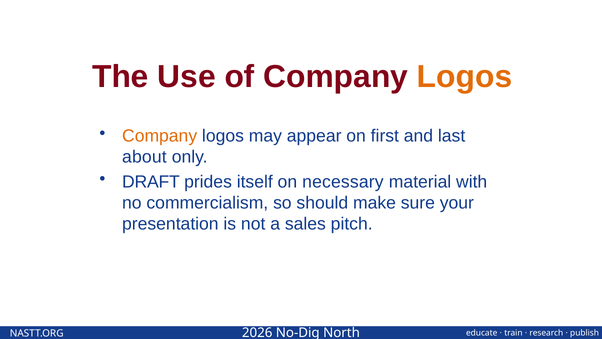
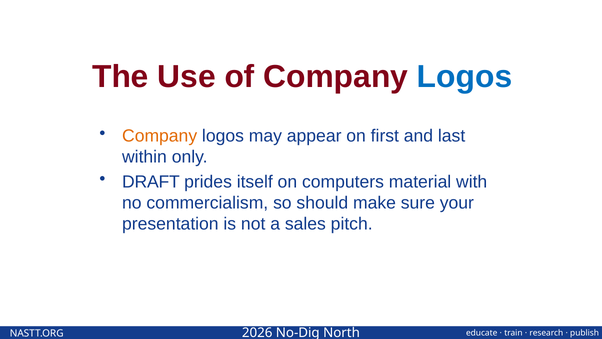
Logos at (465, 77) colour: orange -> blue
about: about -> within
necessary: necessary -> computers
